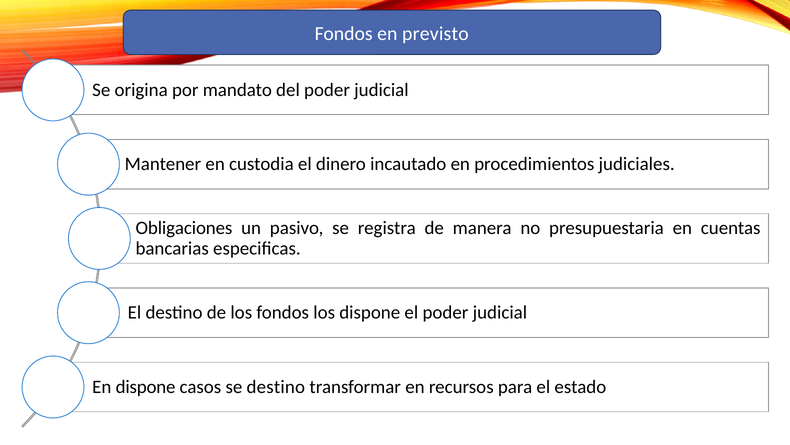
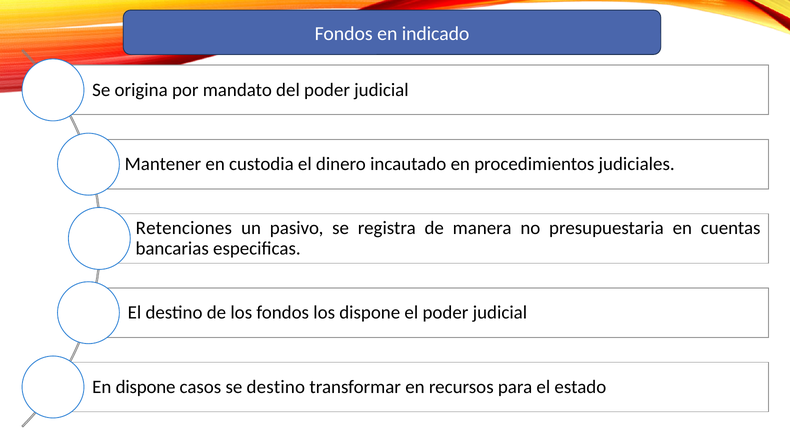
previsto: previsto -> indicado
Obligaciones: Obligaciones -> Retenciones
